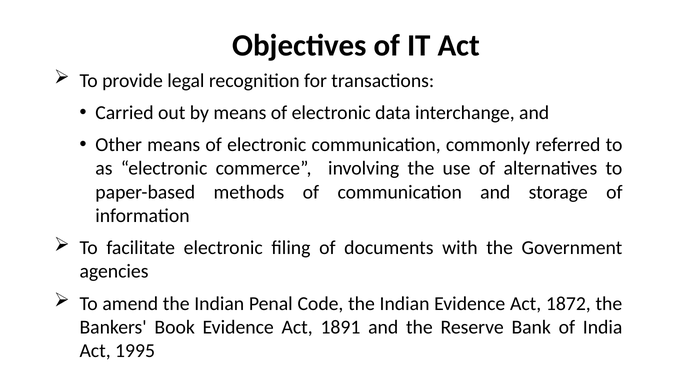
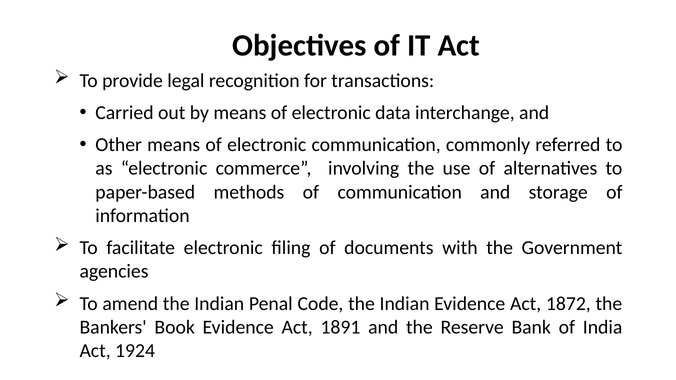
1995: 1995 -> 1924
